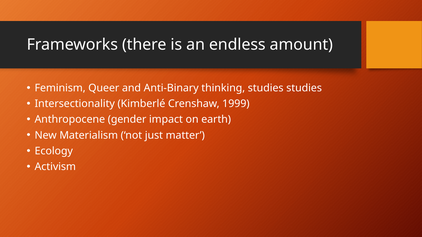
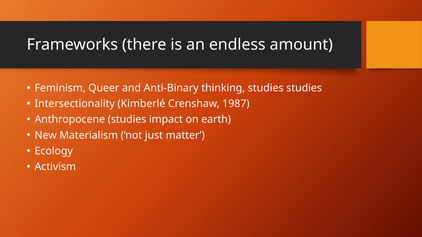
1999: 1999 -> 1987
Anthropocene gender: gender -> studies
